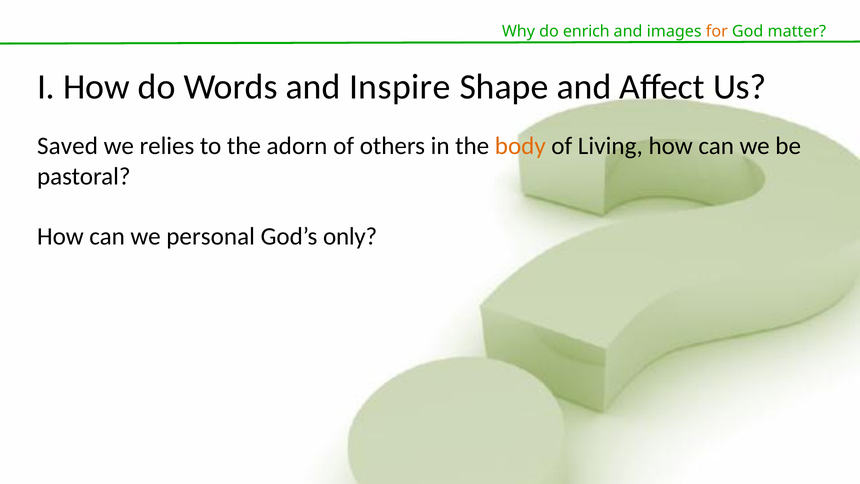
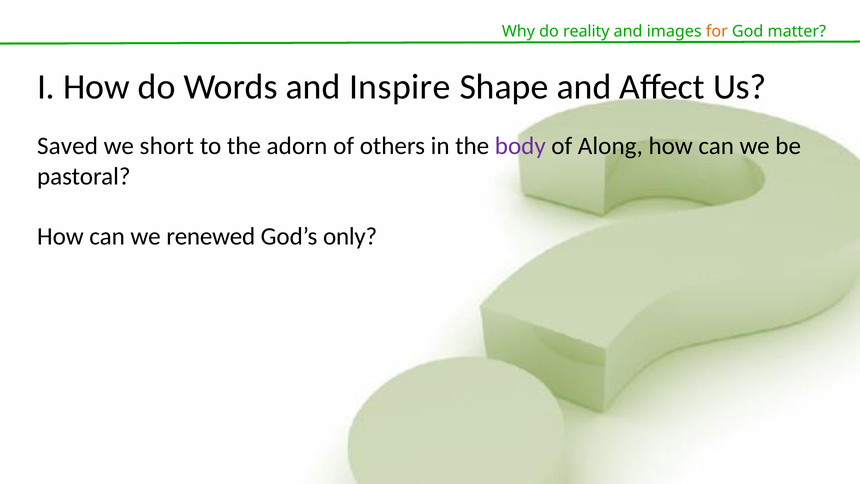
enrich: enrich -> reality
relies: relies -> short
body colour: orange -> purple
Living: Living -> Along
personal: personal -> renewed
